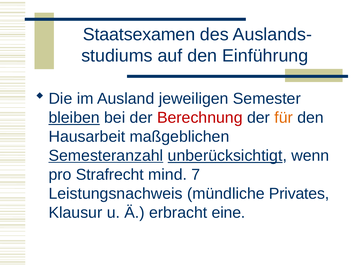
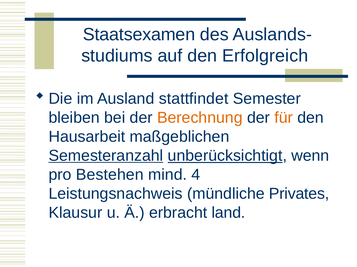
Einführung: Einführung -> Erfolgreich
jeweiligen: jeweiligen -> stattfindet
bleiben underline: present -> none
Berechnung colour: red -> orange
Strafrecht: Strafrecht -> Bestehen
7: 7 -> 4
eine: eine -> land
